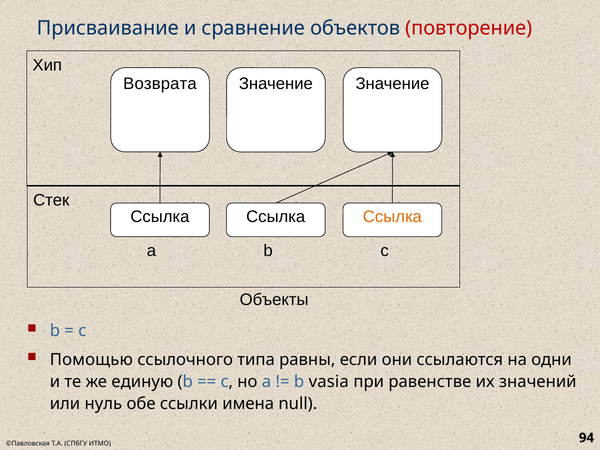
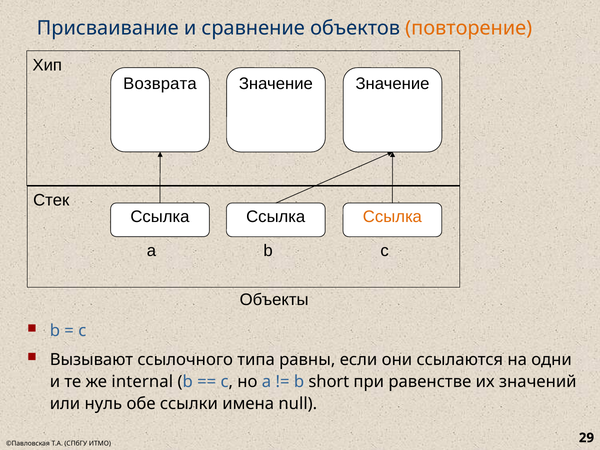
повторение colour: red -> orange
Помощью: Помощью -> Вызывают
единую: единую -> internal
vasia: vasia -> short
94: 94 -> 29
